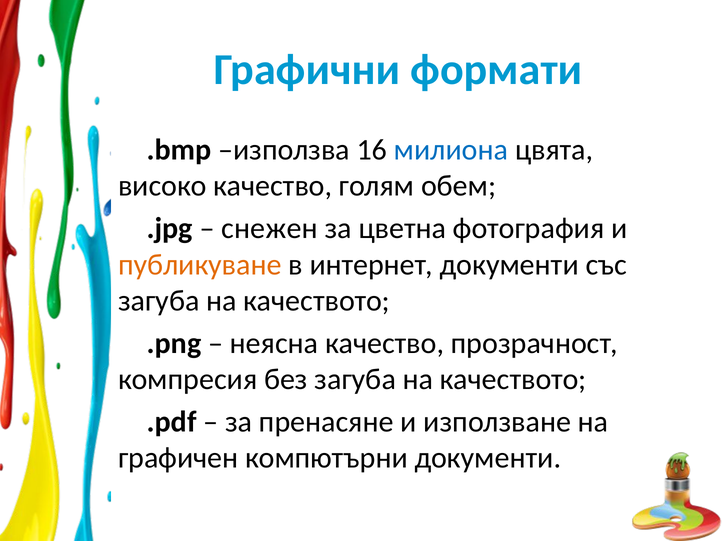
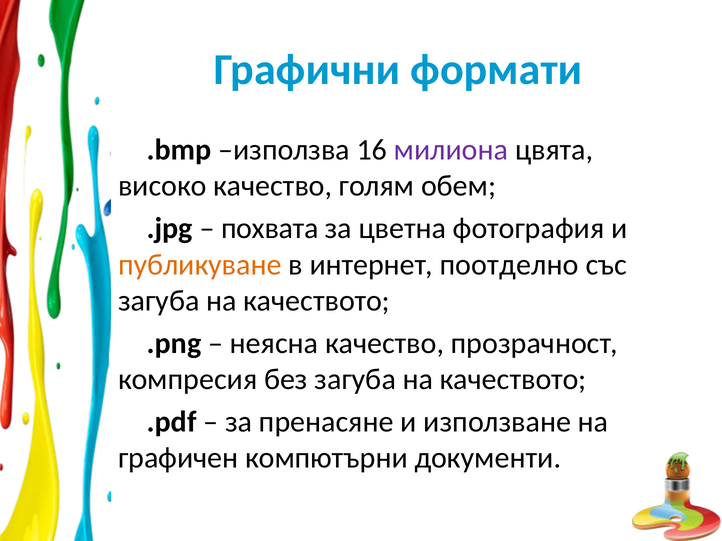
милиона colour: blue -> purple
снежен: снежен -> похвата
интернет документи: документи -> поотделно
